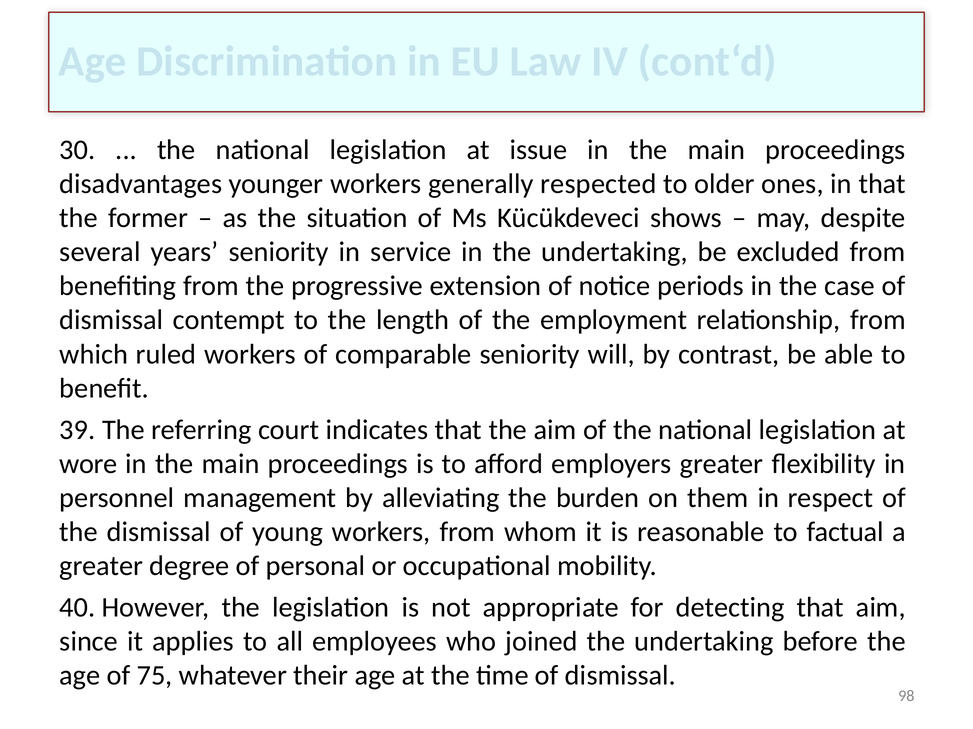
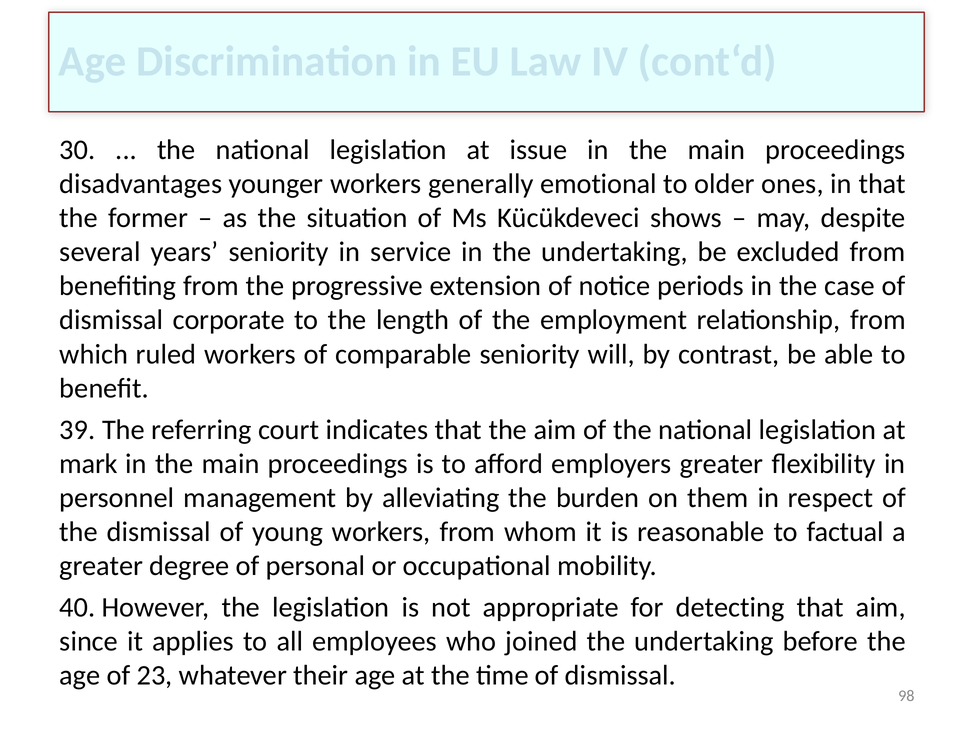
respected: respected -> emotional
contempt: contempt -> corporate
wore: wore -> mark
75: 75 -> 23
